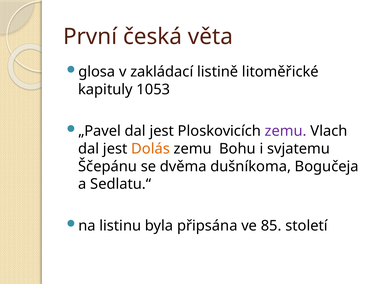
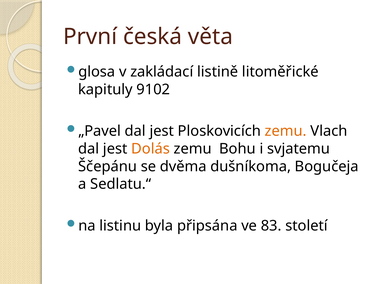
1053: 1053 -> 9102
zemu at (286, 131) colour: purple -> orange
85: 85 -> 83
